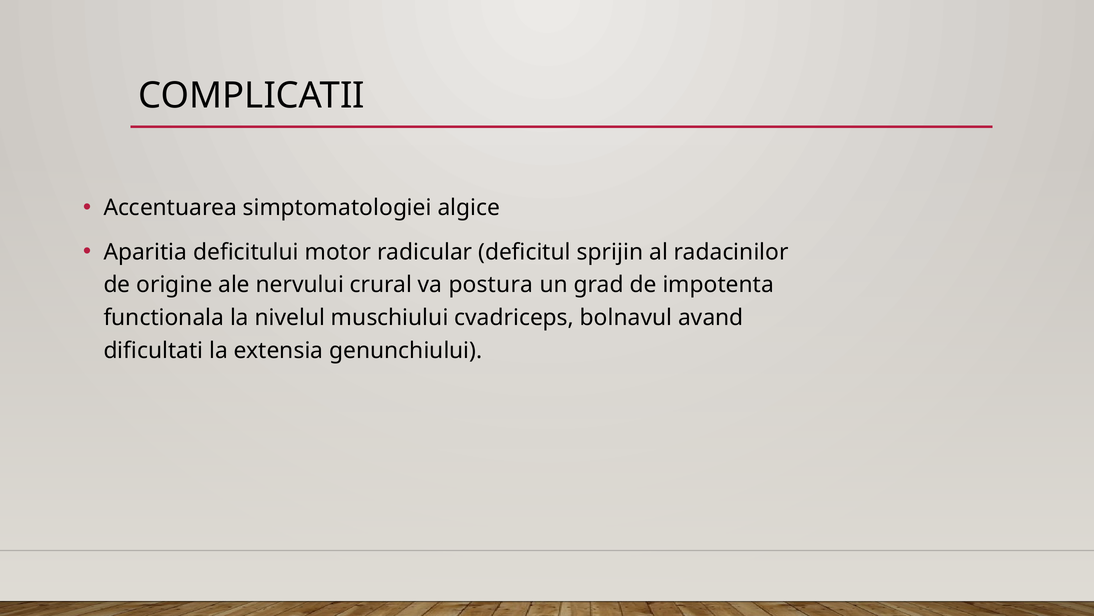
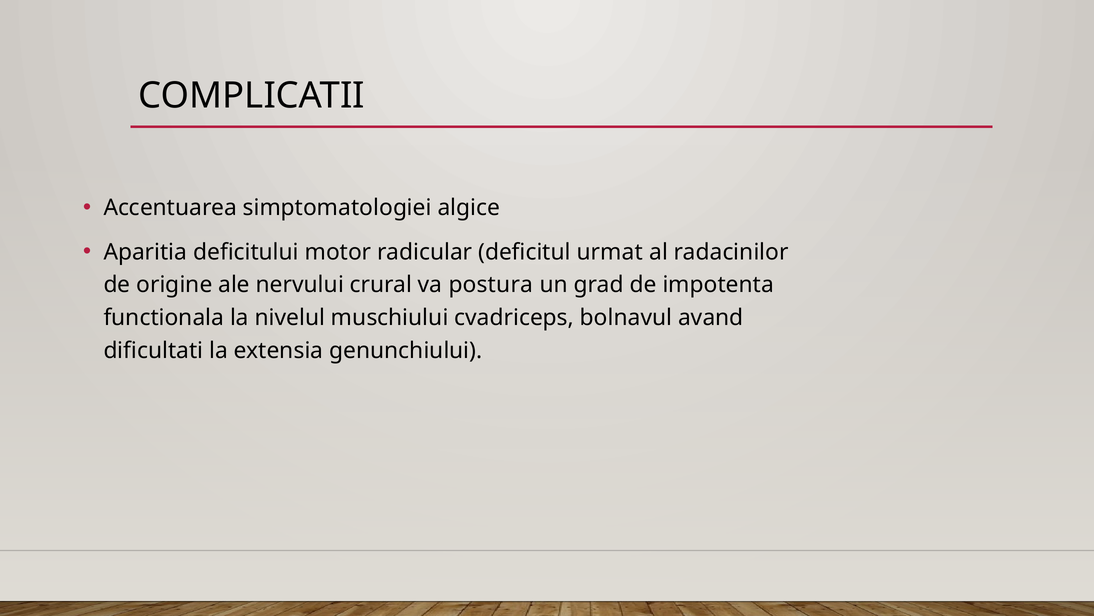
sprijin: sprijin -> urmat
